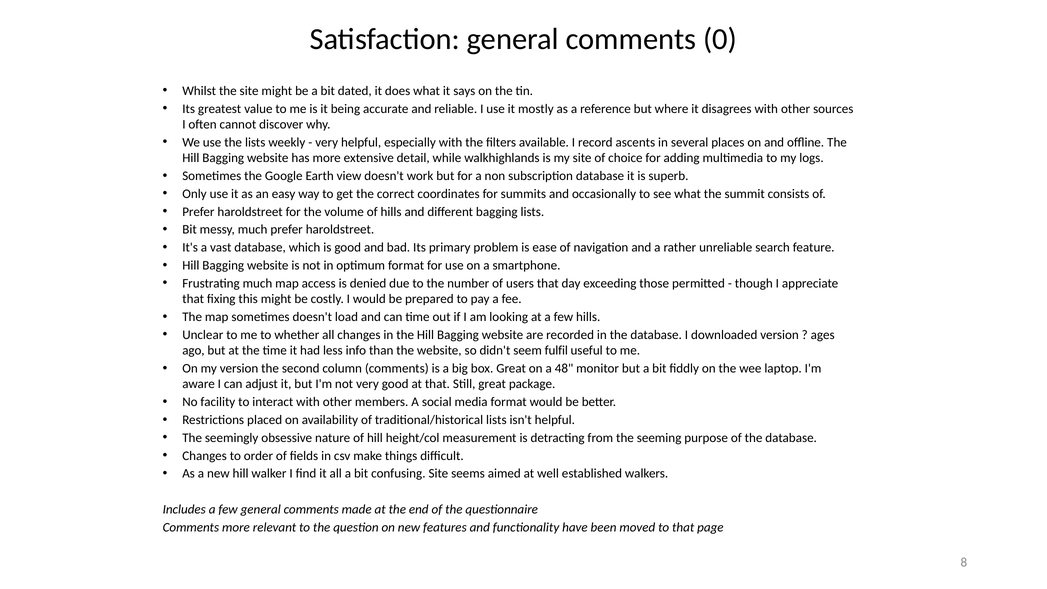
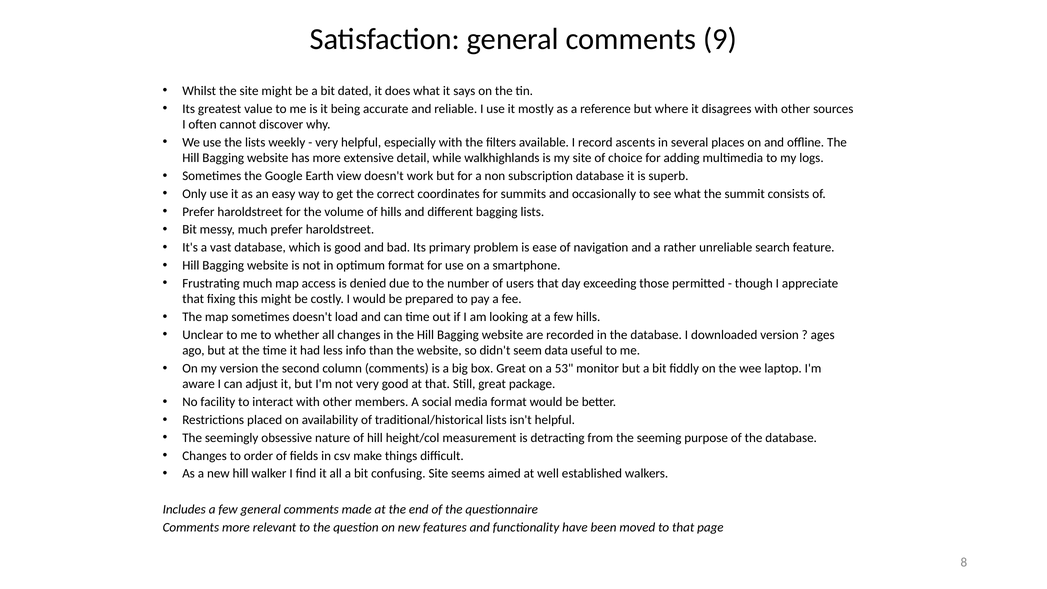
0: 0 -> 9
fulfil: fulfil -> data
48: 48 -> 53
